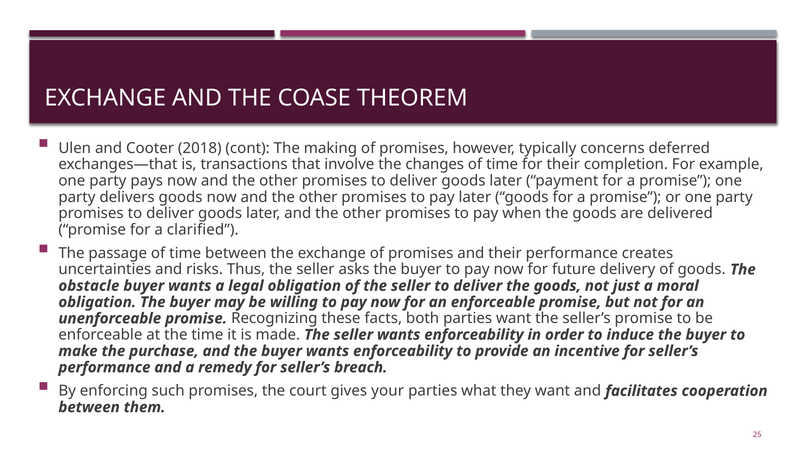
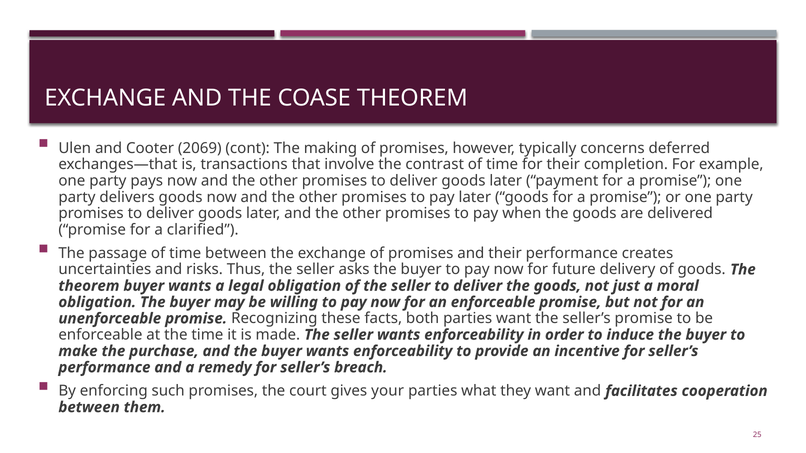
2018: 2018 -> 2069
changes: changes -> contrast
obstacle at (89, 286): obstacle -> theorem
